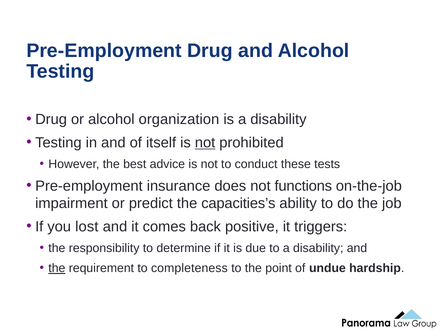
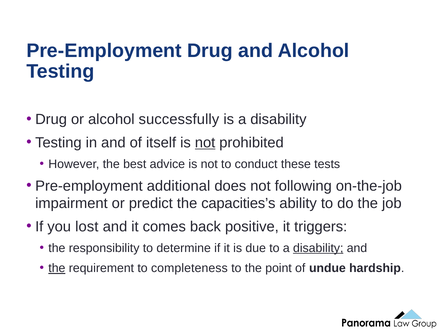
organization: organization -> successfully
insurance: insurance -> additional
functions: functions -> following
disability at (318, 248) underline: none -> present
